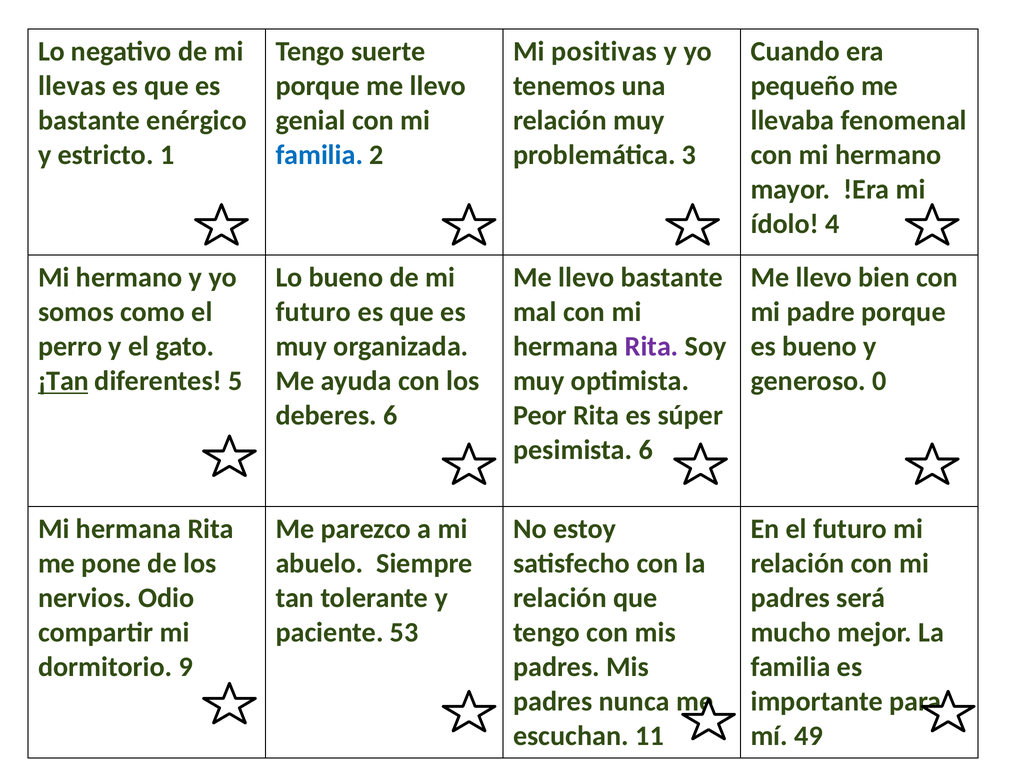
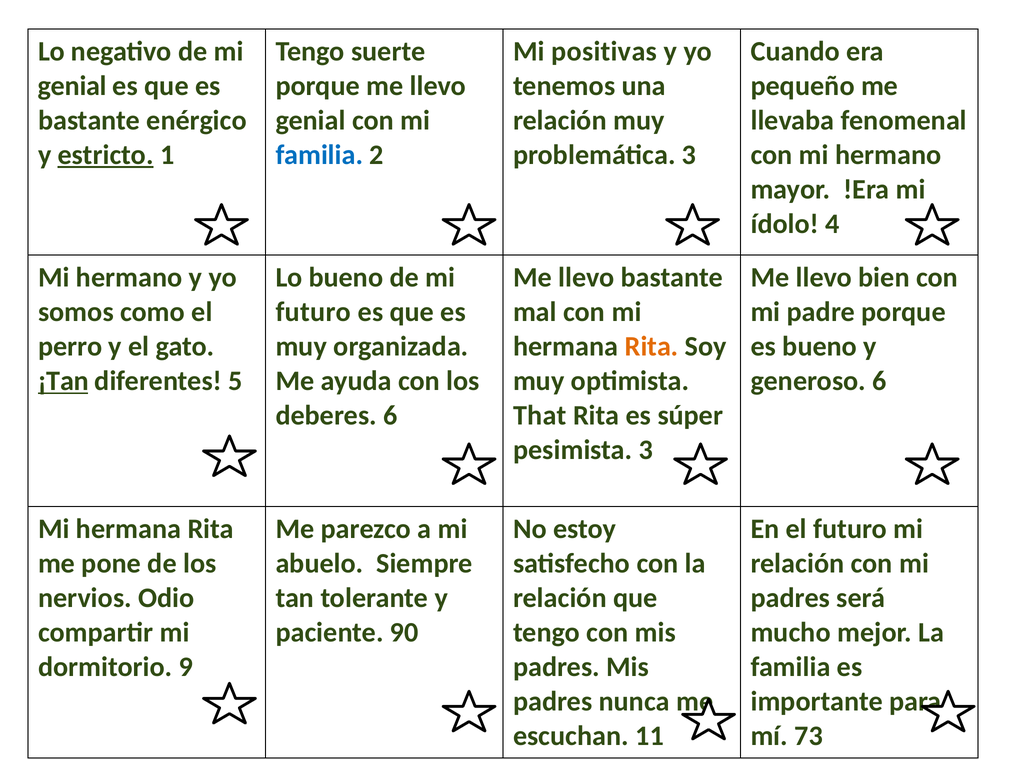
llevas at (72, 86): llevas -> genial
estricto underline: none -> present
Rita at (652, 347) colour: purple -> orange
generoso 0: 0 -> 6
Peor: Peor -> That
pesimista 6: 6 -> 3
53: 53 -> 90
49: 49 -> 73
